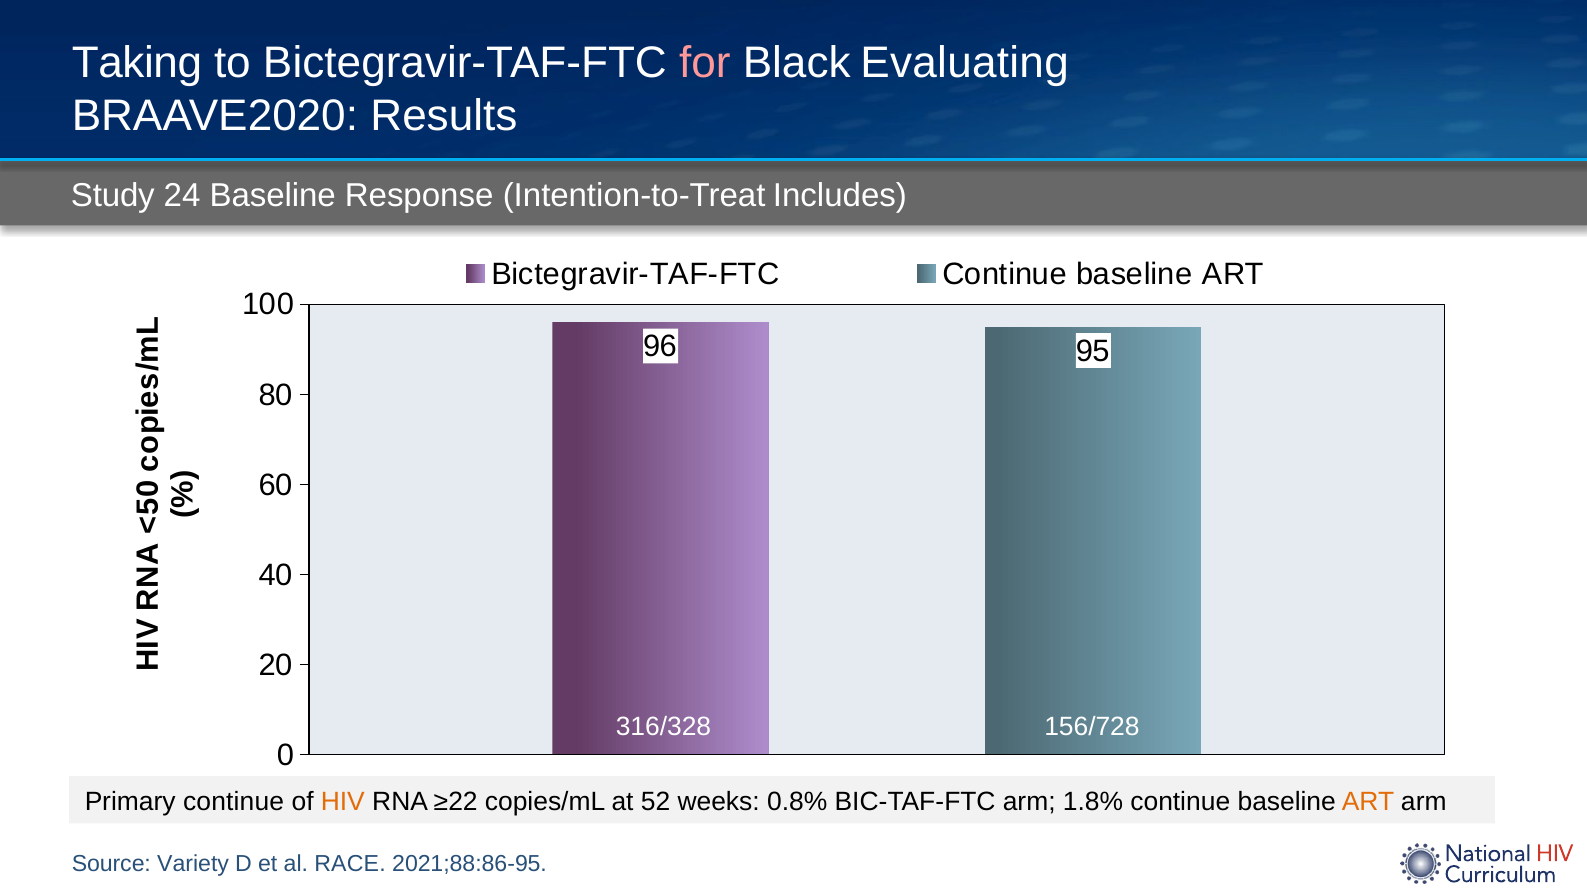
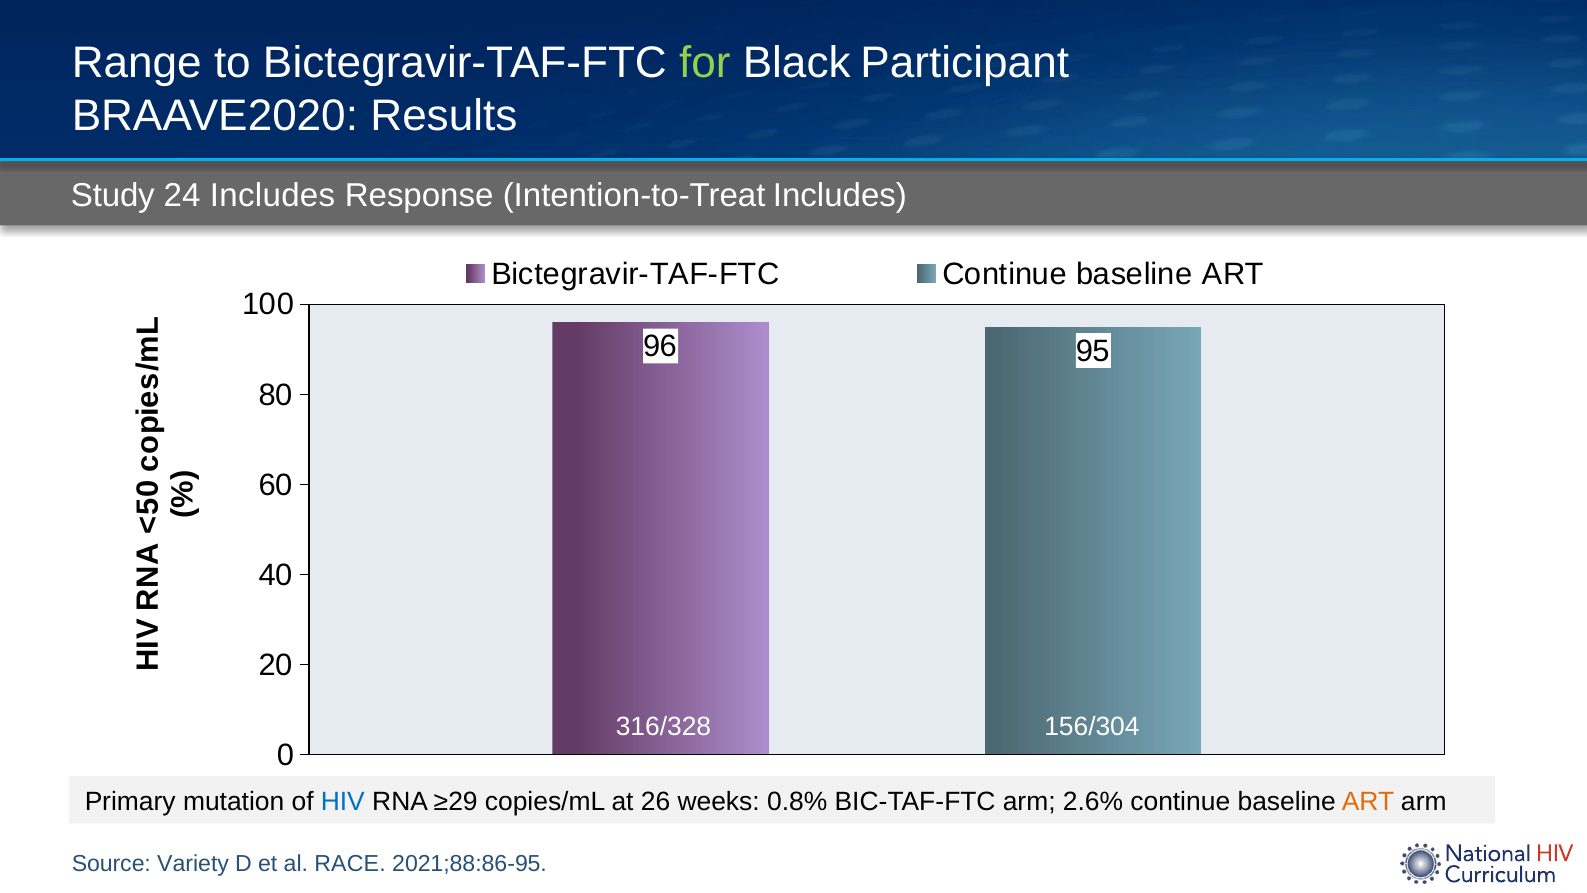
Taking: Taking -> Range
for colour: pink -> light green
Evaluating: Evaluating -> Participant
24 Baseline: Baseline -> Includes
156/728: 156/728 -> 156/304
Primary continue: continue -> mutation
HIV colour: orange -> blue
≥22: ≥22 -> ≥29
52: 52 -> 26
1.8%: 1.8% -> 2.6%
